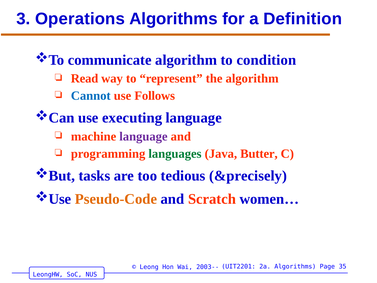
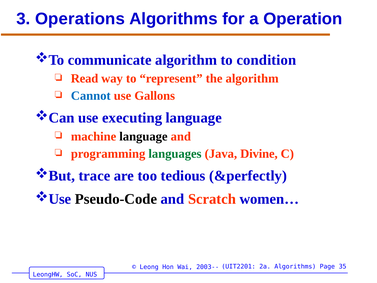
Definition: Definition -> Operation
Follows: Follows -> Gallons
language at (143, 136) colour: purple -> black
Butter: Butter -> Divine
tasks: tasks -> trace
&precisely: &precisely -> &perfectly
Pseudo-Code colour: orange -> black
